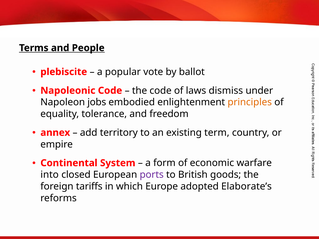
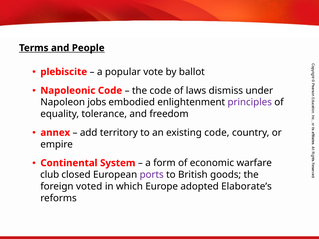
principles colour: orange -> purple
existing term: term -> code
into: into -> club
tariffs: tariffs -> voted
